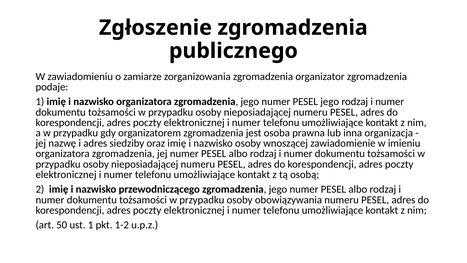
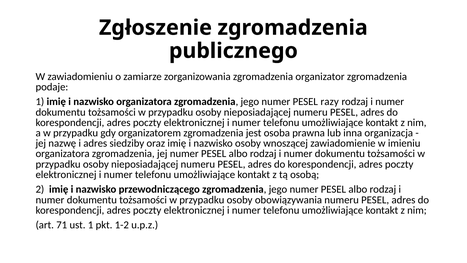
PESEL jego: jego -> razy
50: 50 -> 71
